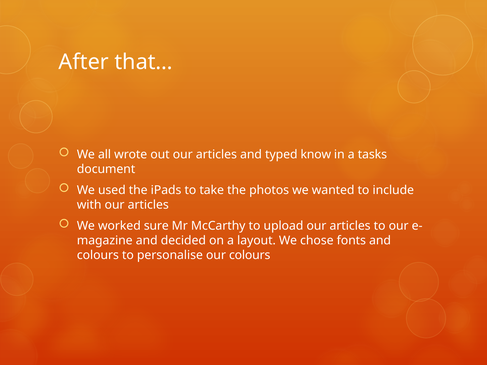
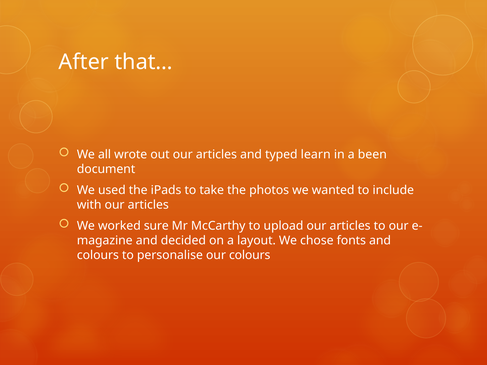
know: know -> learn
tasks: tasks -> been
